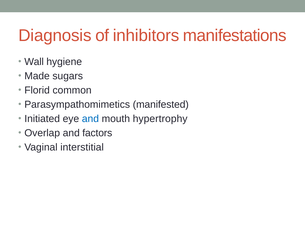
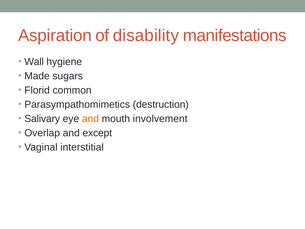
Diagnosis: Diagnosis -> Aspiration
inhibitors: inhibitors -> disability
manifested: manifested -> destruction
Initiated: Initiated -> Salivary
and at (90, 119) colour: blue -> orange
hypertrophy: hypertrophy -> involvement
factors: factors -> except
